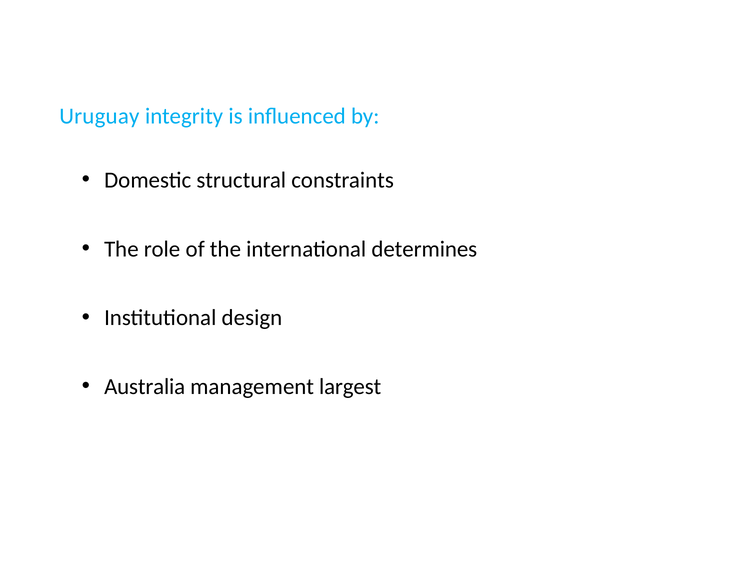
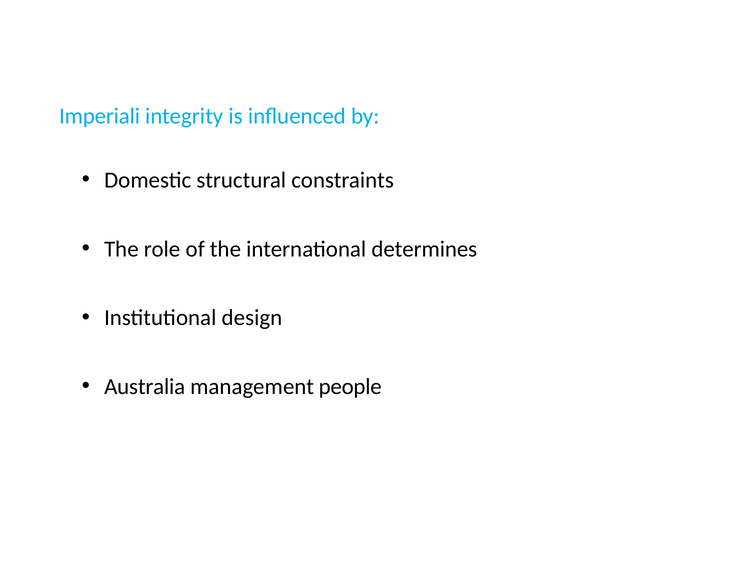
Uruguay: Uruguay -> Imperiali
largest: largest -> people
